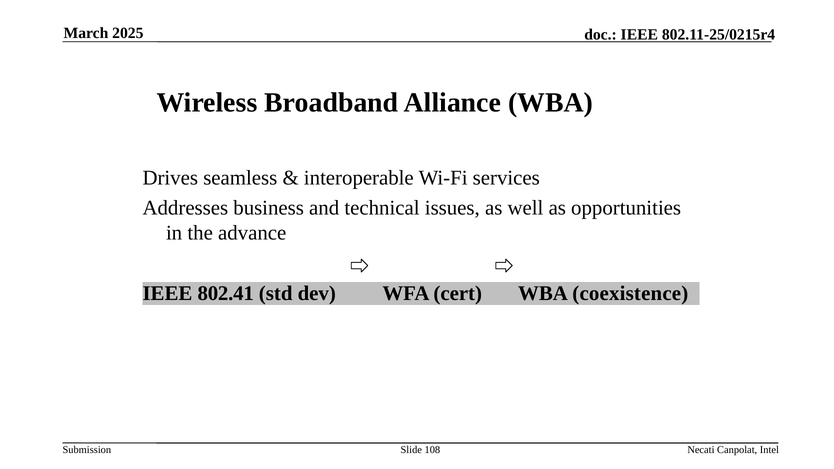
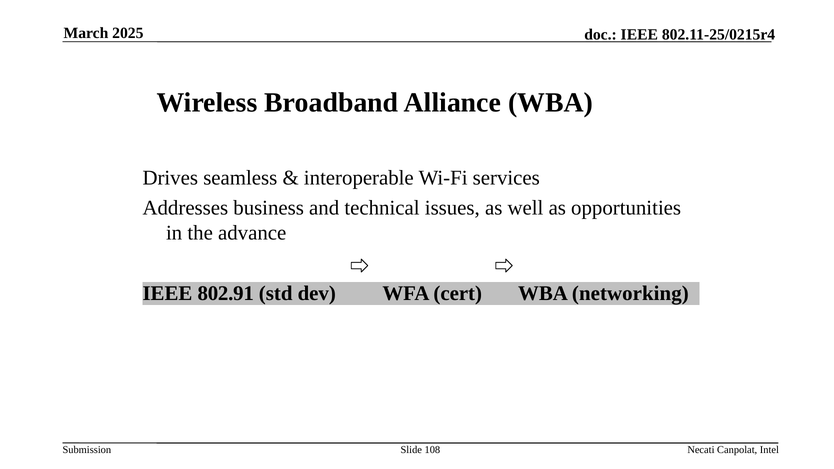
802.41: 802.41 -> 802.91
coexistence: coexistence -> networking
